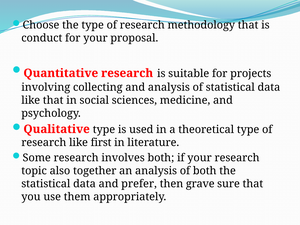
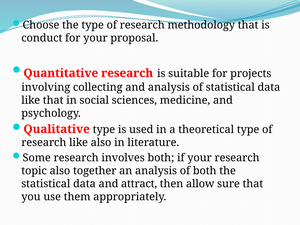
like first: first -> also
prefer: prefer -> attract
grave: grave -> allow
